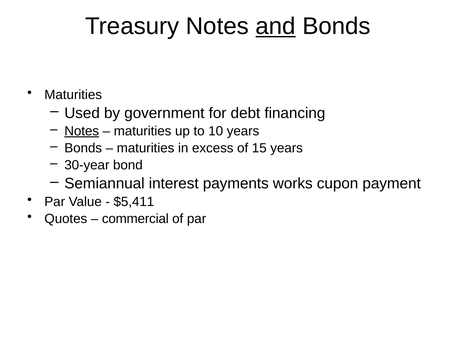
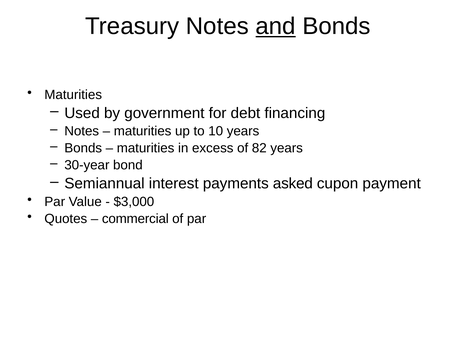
Notes at (82, 131) underline: present -> none
15: 15 -> 82
works: works -> asked
$5,411: $5,411 -> $3,000
